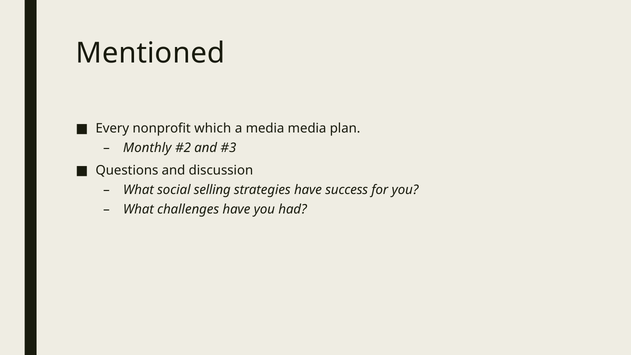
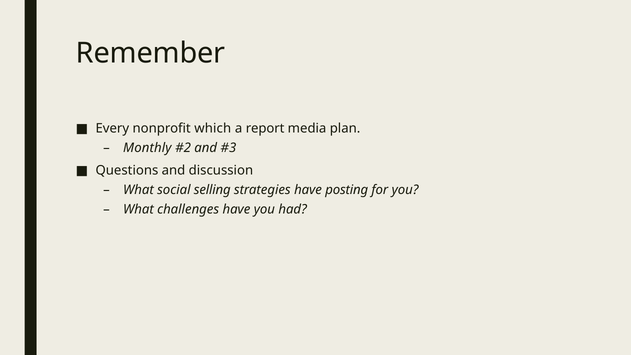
Mentioned: Mentioned -> Remember
a media: media -> report
success: success -> posting
